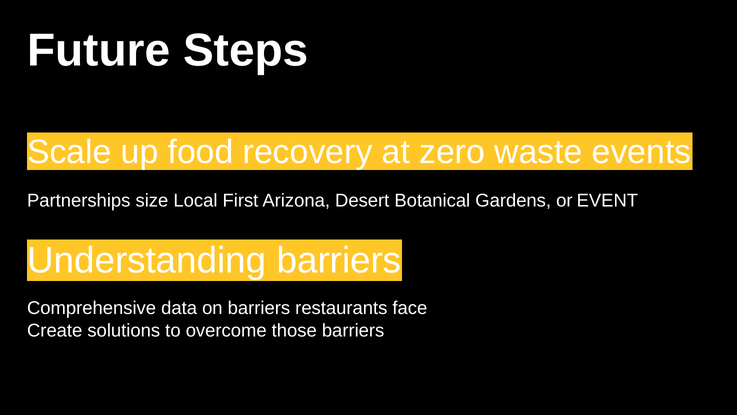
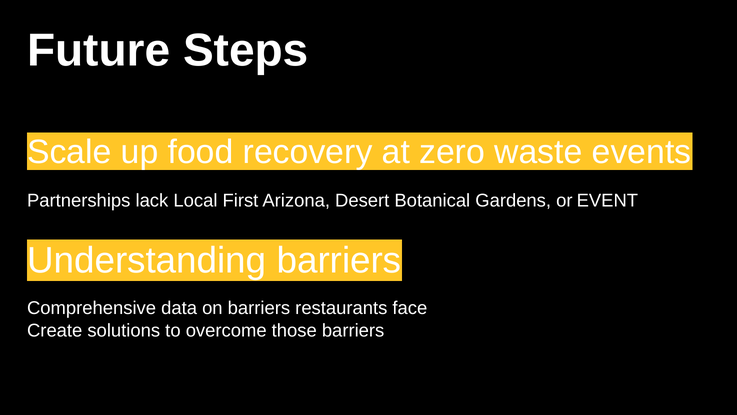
size: size -> lack
